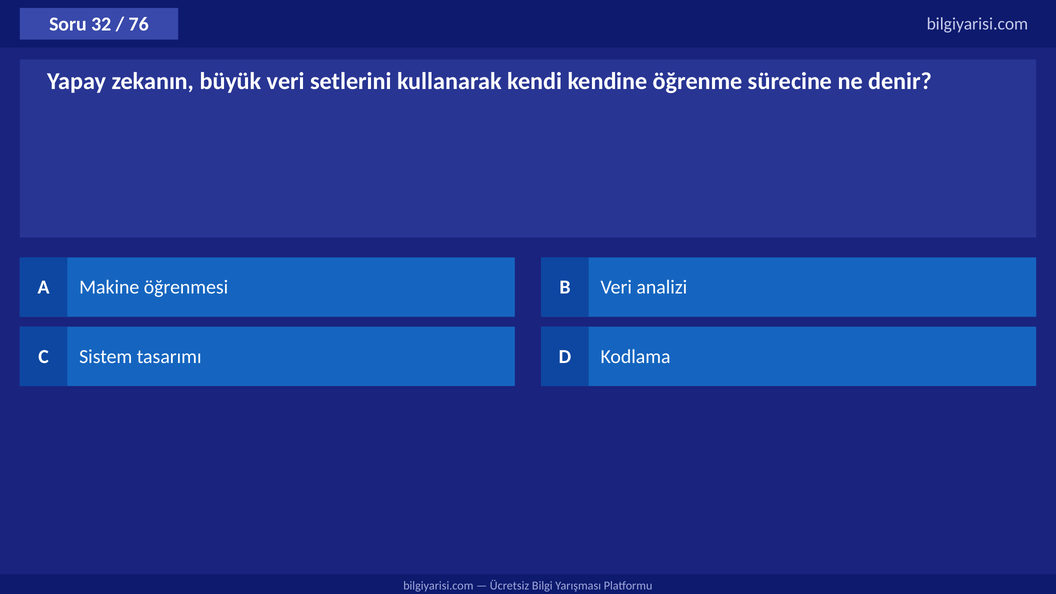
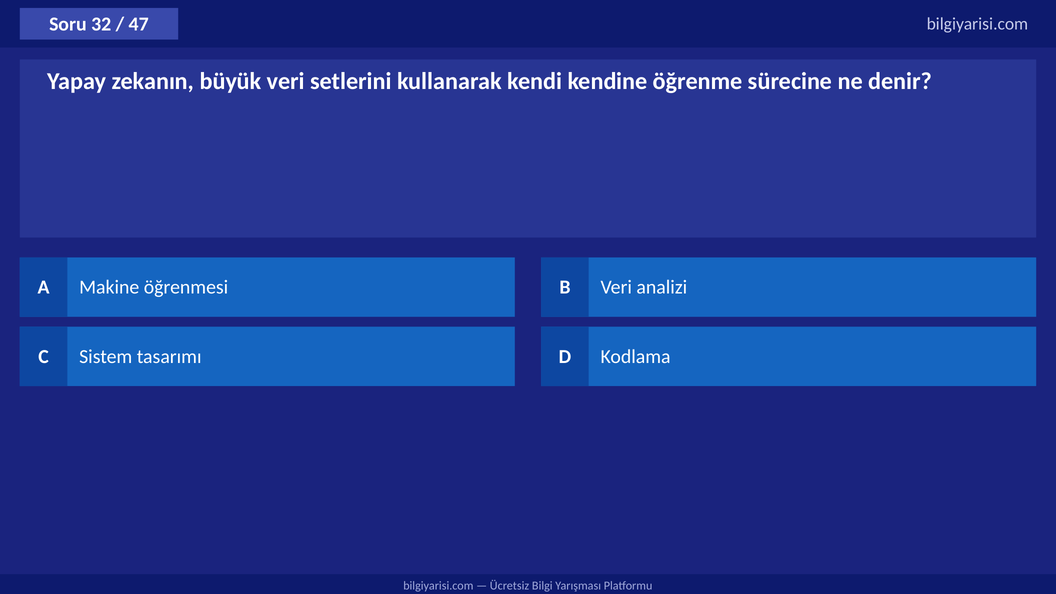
76: 76 -> 47
